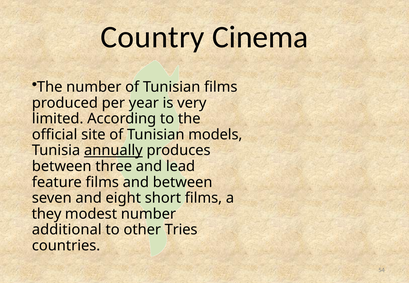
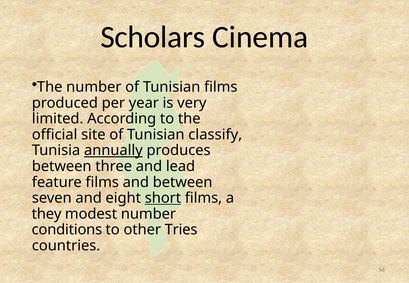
Country: Country -> Scholars
models: models -> classify
short underline: none -> present
additional: additional -> conditions
